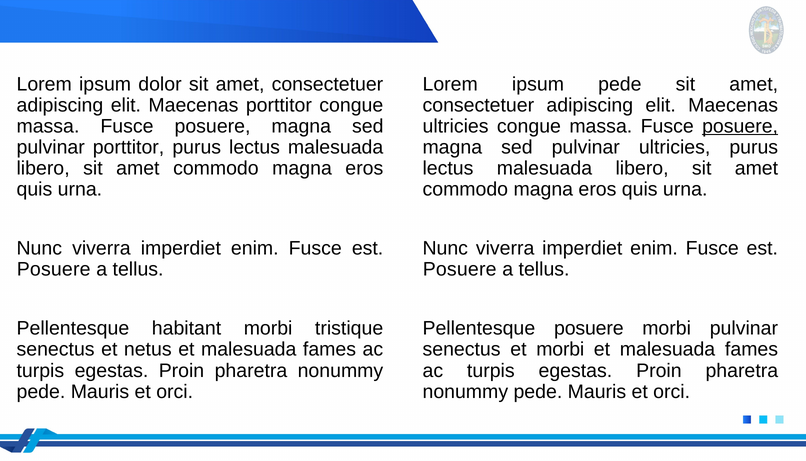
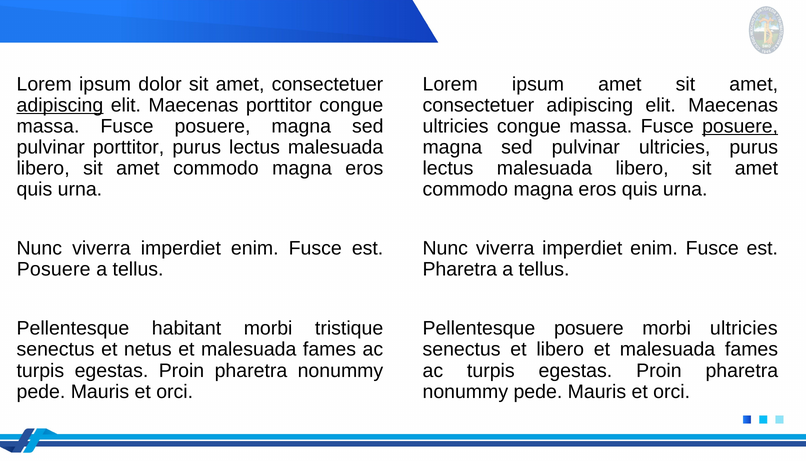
ipsum pede: pede -> amet
adipiscing at (60, 105) underline: none -> present
Posuere at (460, 269): Posuere -> Pharetra
morbi pulvinar: pulvinar -> ultricies
et morbi: morbi -> libero
